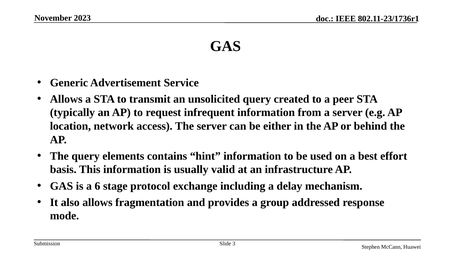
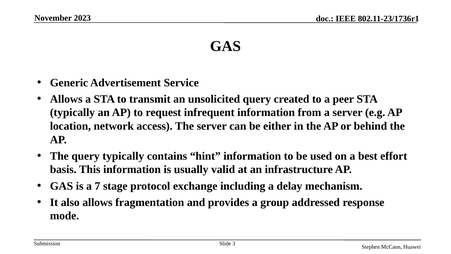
query elements: elements -> typically
6: 6 -> 7
